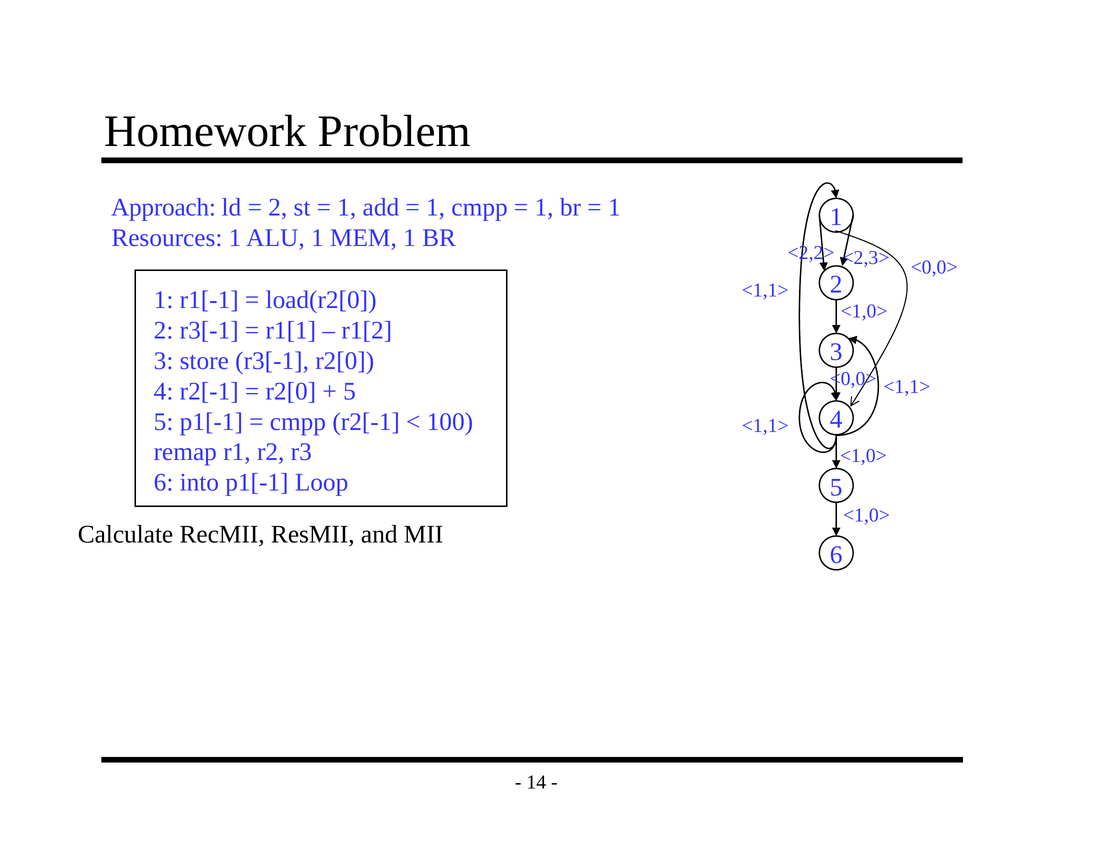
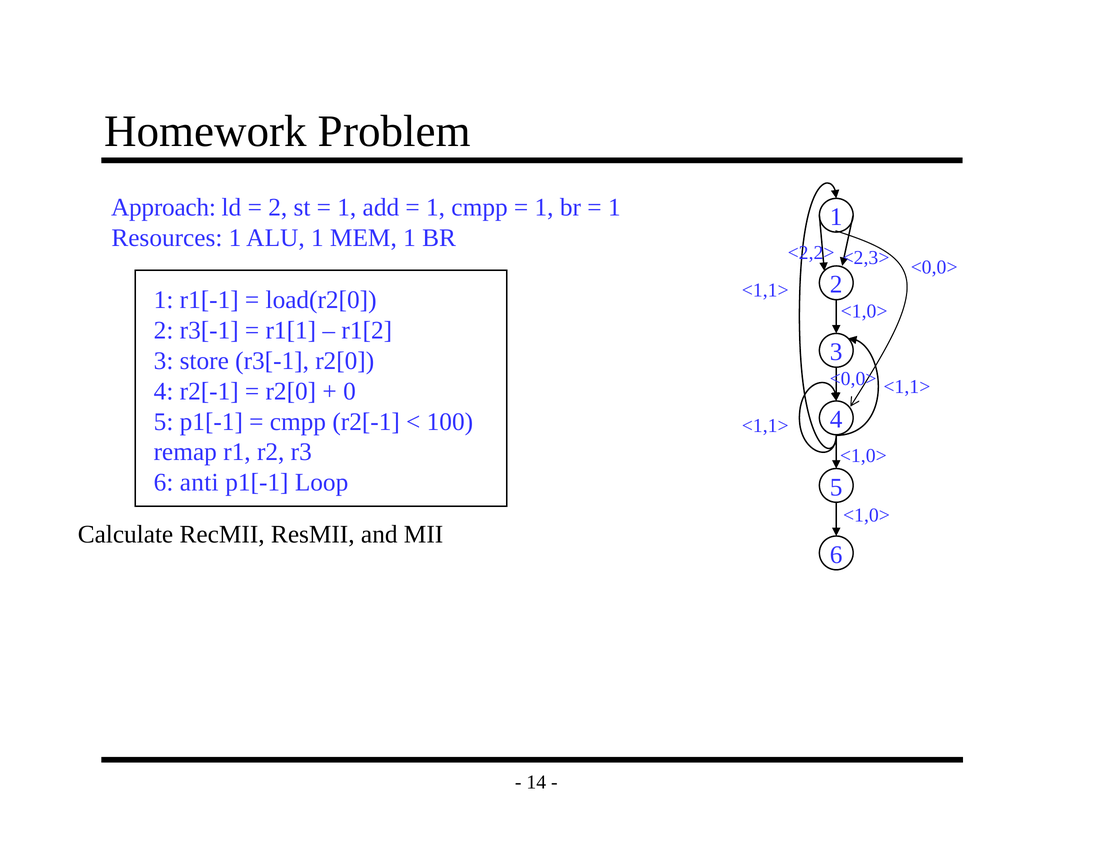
5 at (350, 392): 5 -> 0
into: into -> anti
